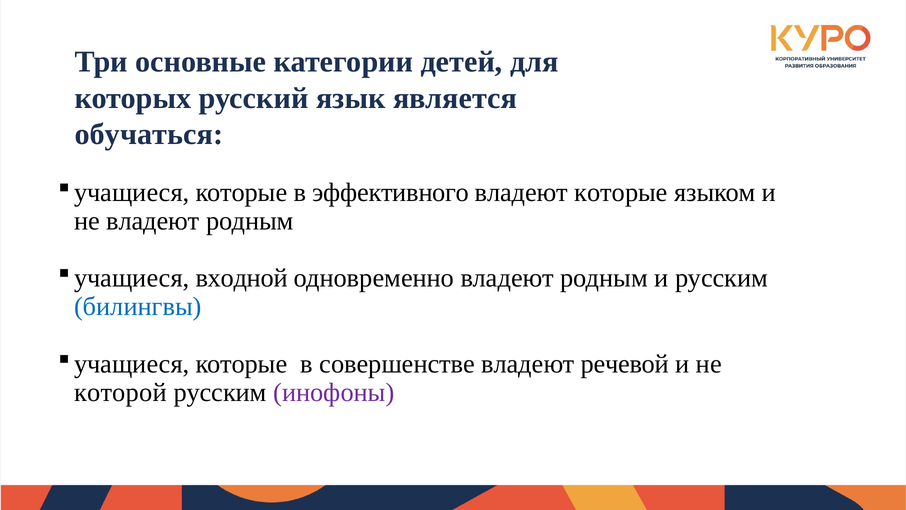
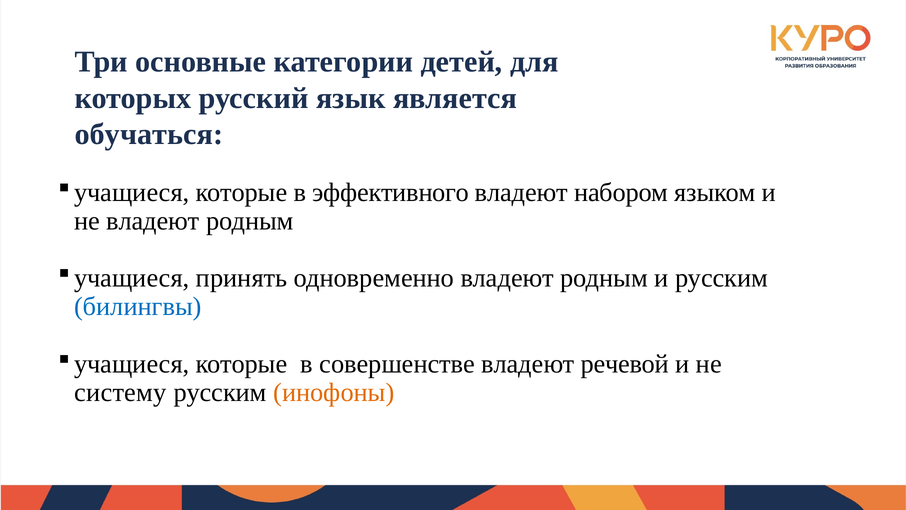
владеют которые: которые -> набором
входной: входной -> принять
которой: которой -> систему
инофоны colour: purple -> orange
